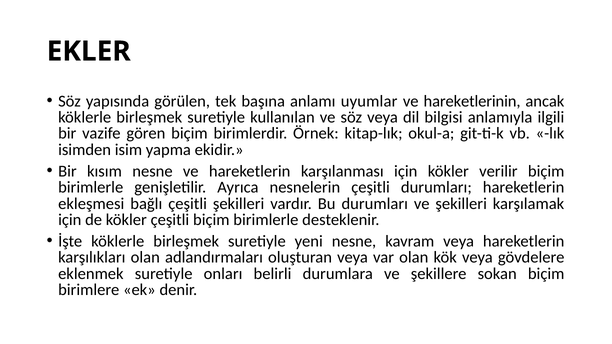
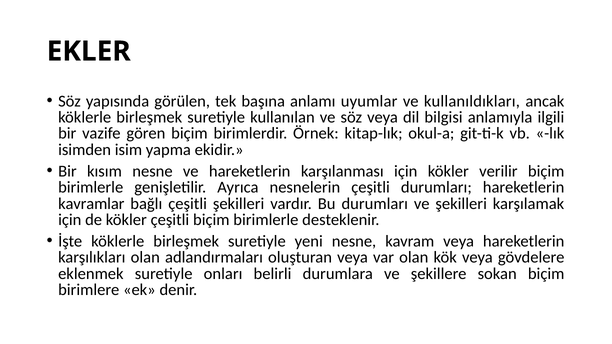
hareketlerinin: hareketlerinin -> kullanıldıkları
ekleşmesi: ekleşmesi -> kavramlar
